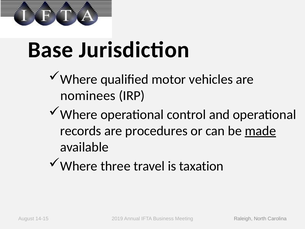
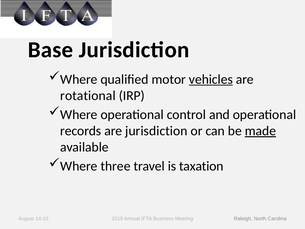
vehicles underline: none -> present
nominees: nominees -> rotational
are procedures: procedures -> jurisdiction
